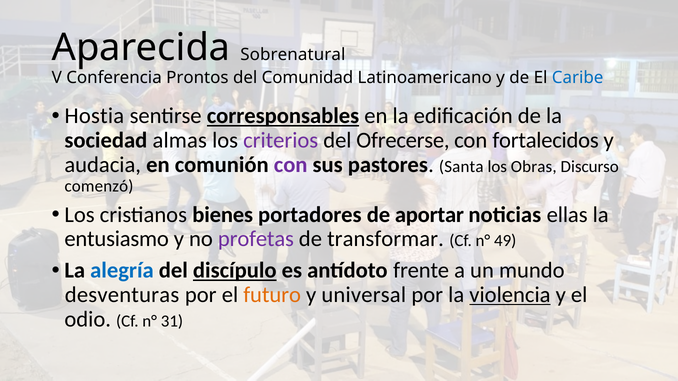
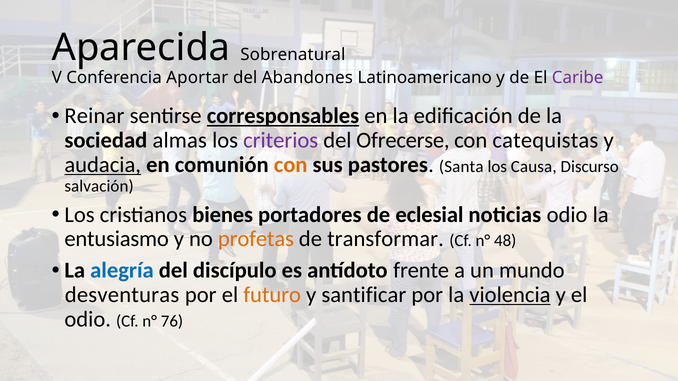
Prontos: Prontos -> Aportar
Comunidad: Comunidad -> Abandones
Caribe colour: blue -> purple
Hostia: Hostia -> Reinar
fortalecidos: fortalecidos -> catequistas
audacia underline: none -> present
con at (291, 165) colour: purple -> orange
Obras: Obras -> Causa
comenzó: comenzó -> salvación
aportar: aportar -> eclesial
noticias ellas: ellas -> odio
profetas colour: purple -> orange
49: 49 -> 48
discípulo underline: present -> none
universal: universal -> santificar
31: 31 -> 76
